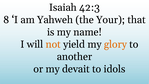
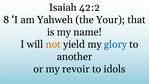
42:3: 42:3 -> 42:2
glory colour: orange -> blue
devait: devait -> revoir
